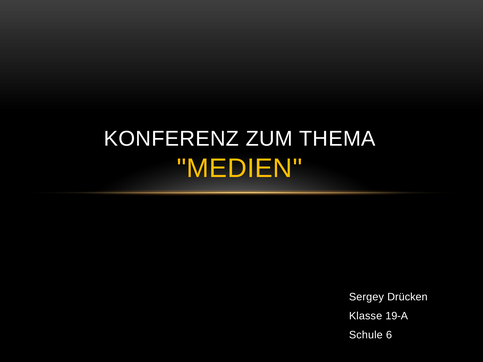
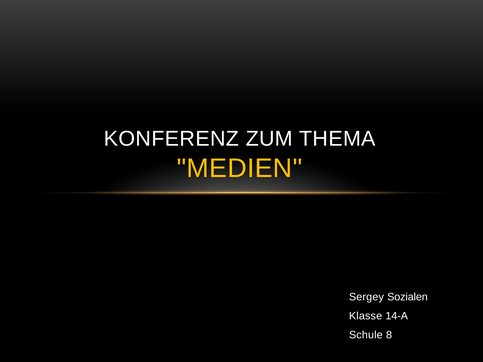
Drücken: Drücken -> Sozialen
19-A: 19-A -> 14-A
6: 6 -> 8
